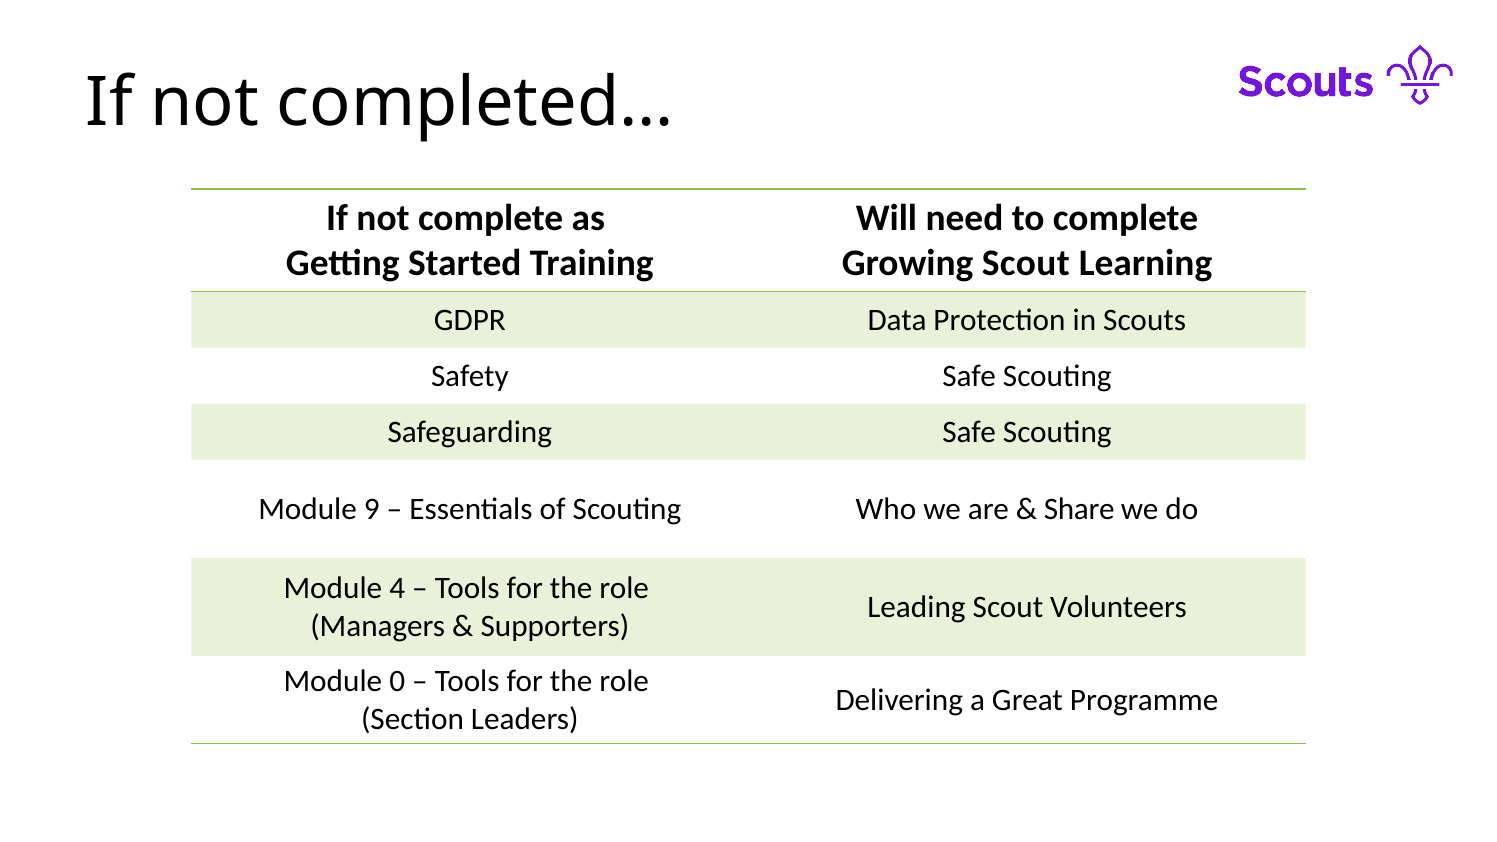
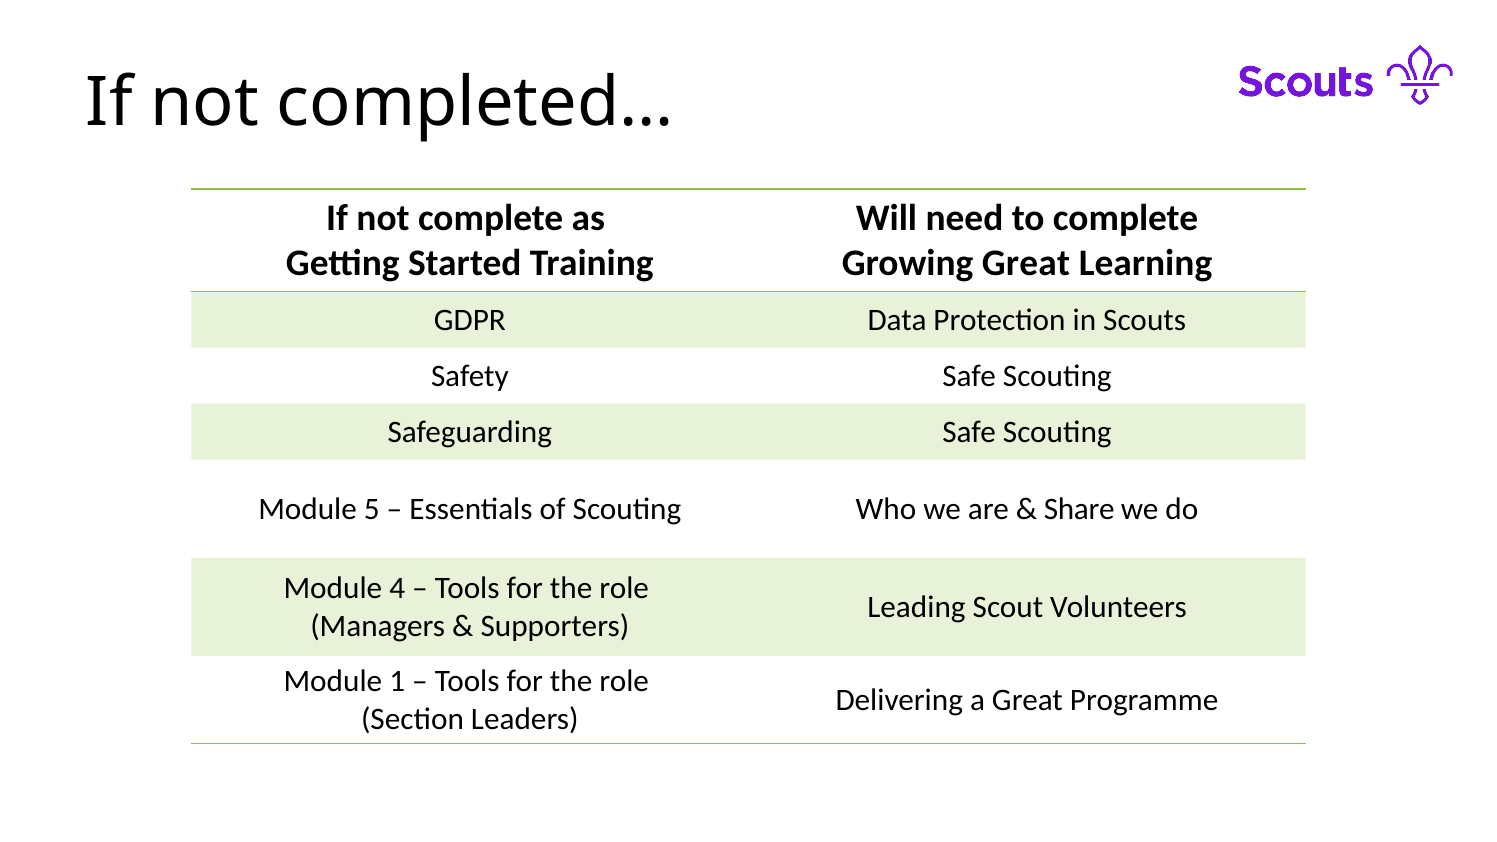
Growing Scout: Scout -> Great
9: 9 -> 5
0: 0 -> 1
